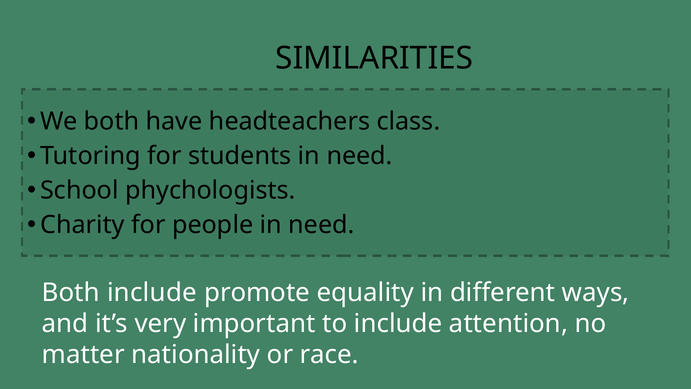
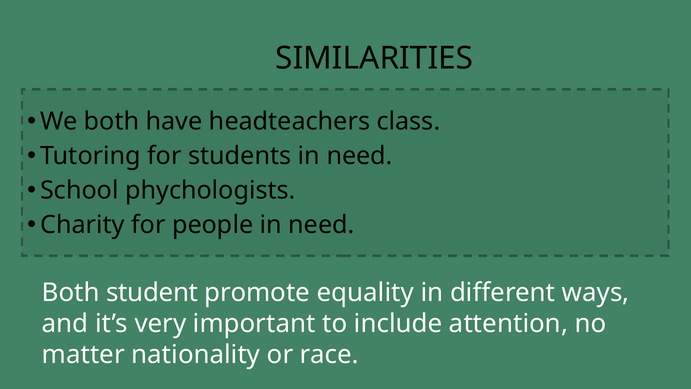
Both include: include -> student
